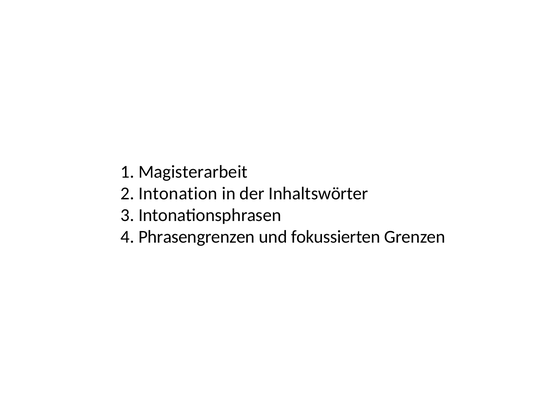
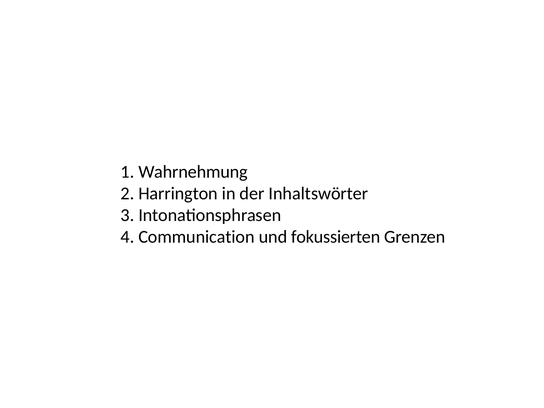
Magisterarbeit: Magisterarbeit -> Wahrnehmung
Intonation: Intonation -> Harrington
Phrasengrenzen: Phrasengrenzen -> Communication
